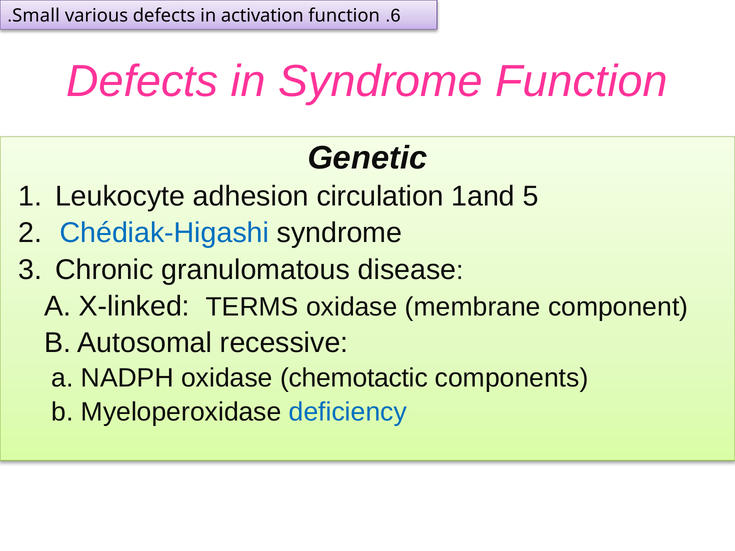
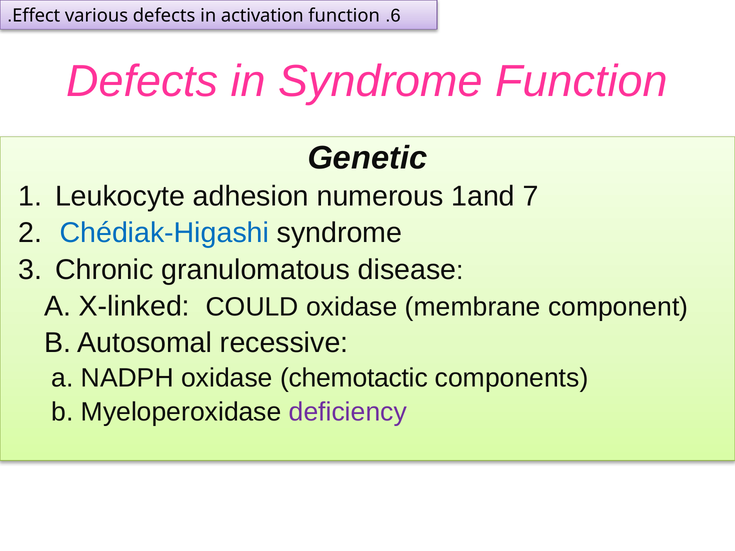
Small: Small -> Effect
circulation: circulation -> numerous
5: 5 -> 7
TERMS: TERMS -> COULD
deficiency colour: blue -> purple
